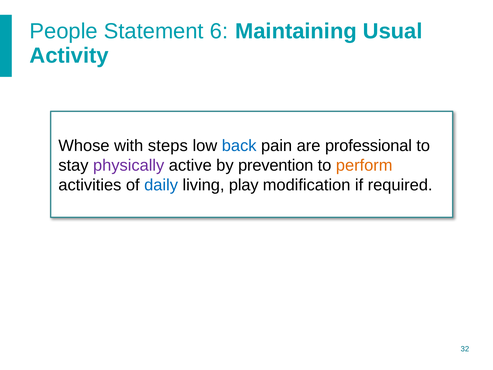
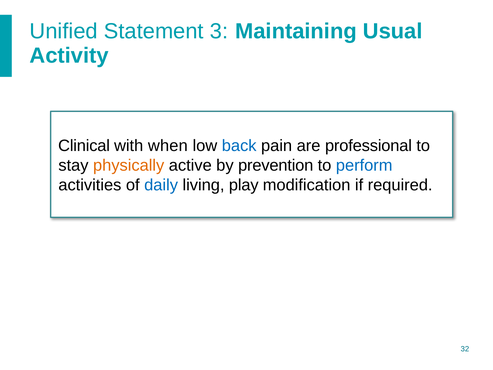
People: People -> Unified
6: 6 -> 3
Whose: Whose -> Clinical
steps: steps -> when
physically colour: purple -> orange
perform colour: orange -> blue
